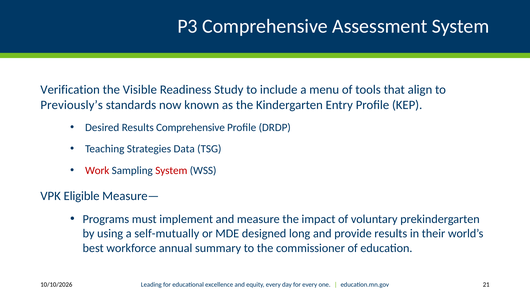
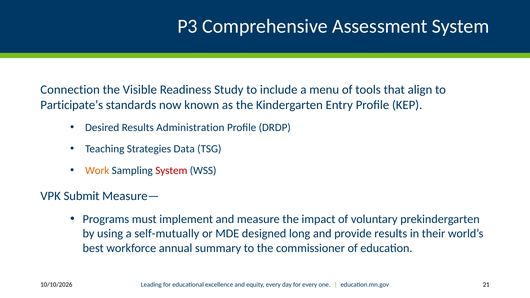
Verification: Verification -> Connection
Previously’s: Previously’s -> Participate’s
Results Comprehensive: Comprehensive -> Administration
Work colour: red -> orange
Eligible: Eligible -> Submit
